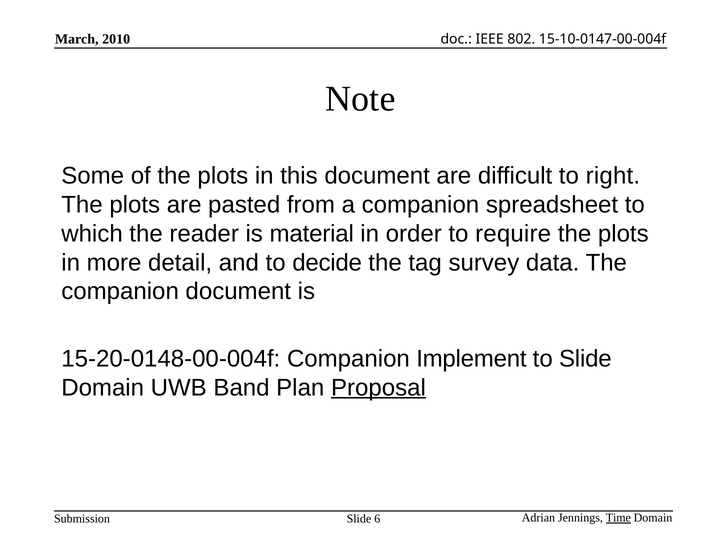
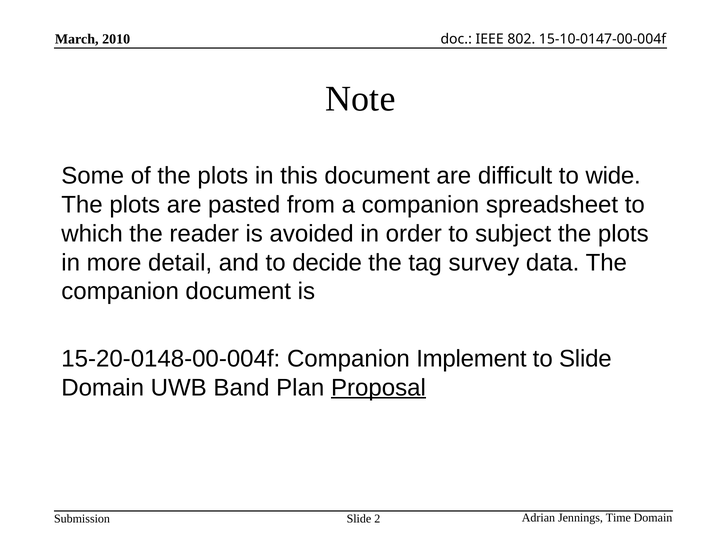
right: right -> wide
material: material -> avoided
require: require -> subject
Time underline: present -> none
6: 6 -> 2
